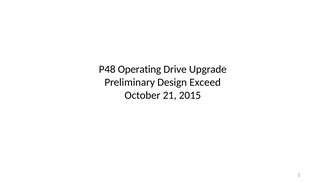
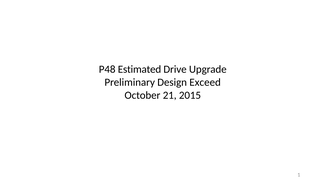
Operating: Operating -> Estimated
